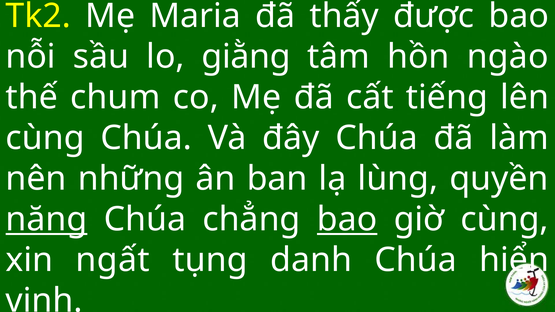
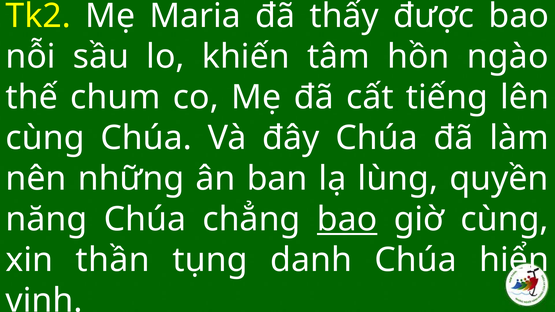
giằng: giằng -> khiến
năng underline: present -> none
ngất: ngất -> thần
